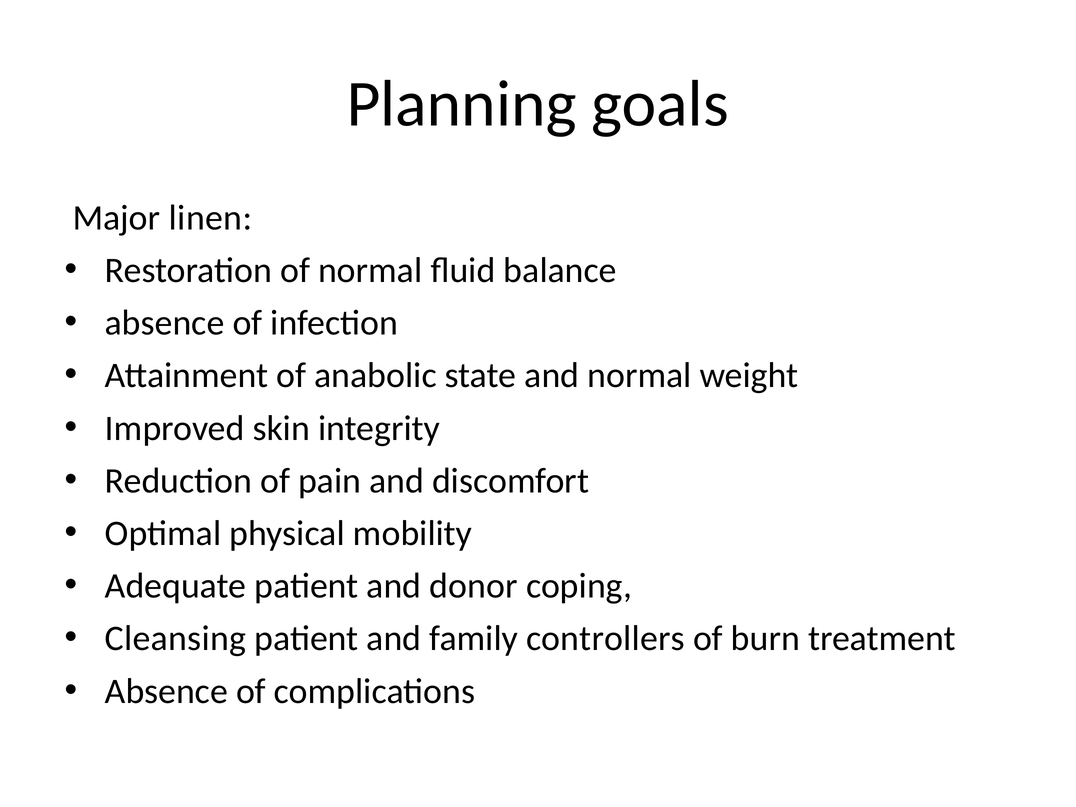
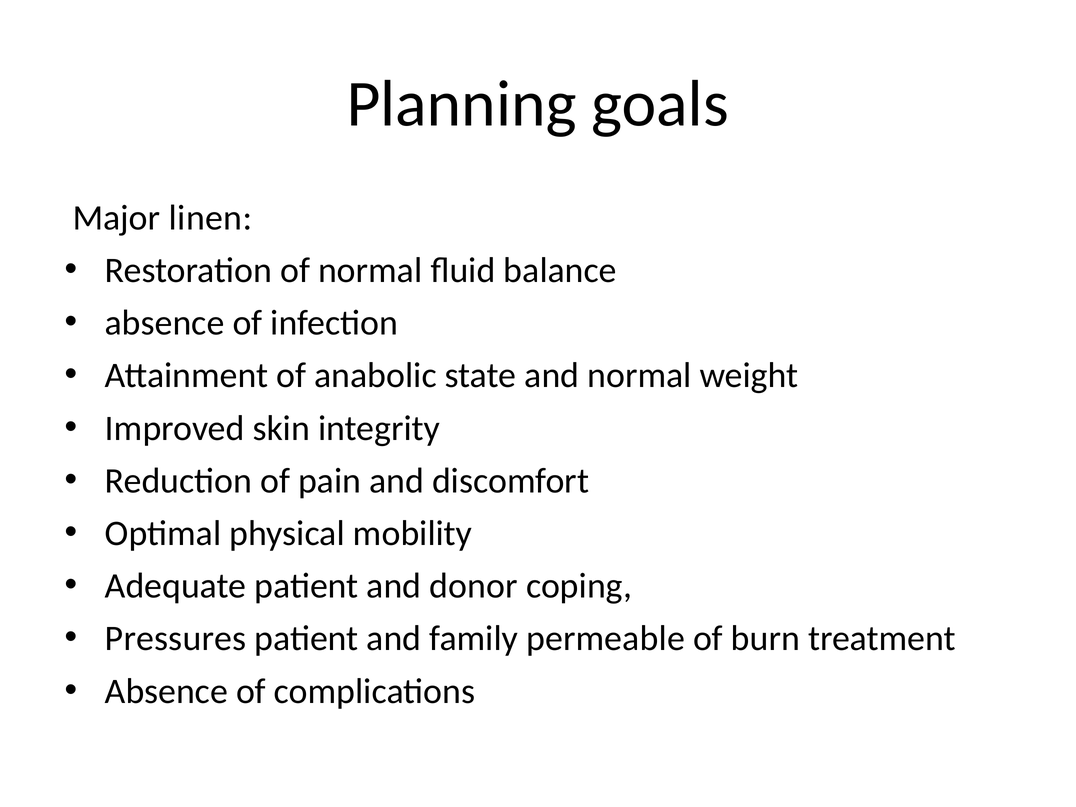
Cleansing: Cleansing -> Pressures
controllers: controllers -> permeable
